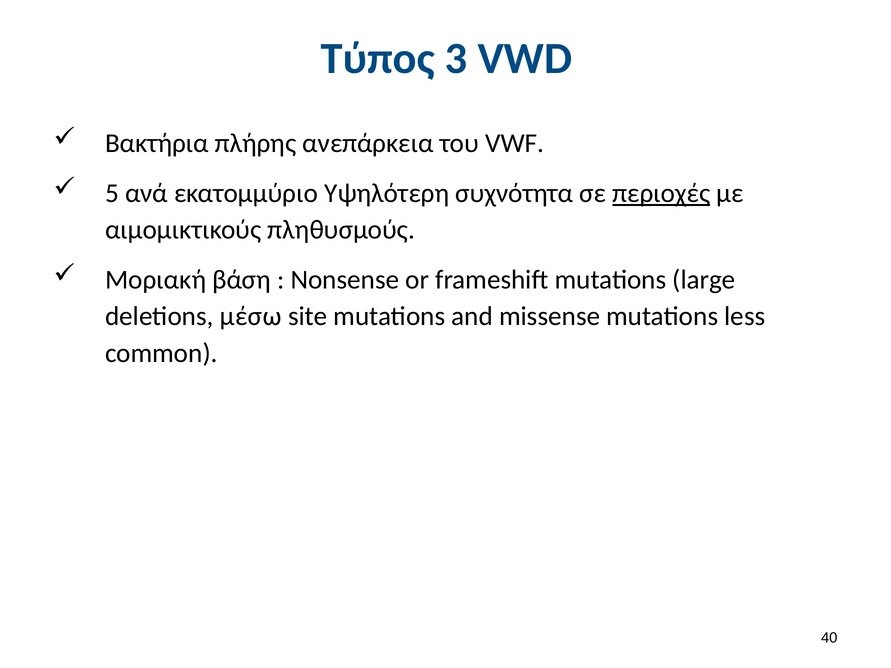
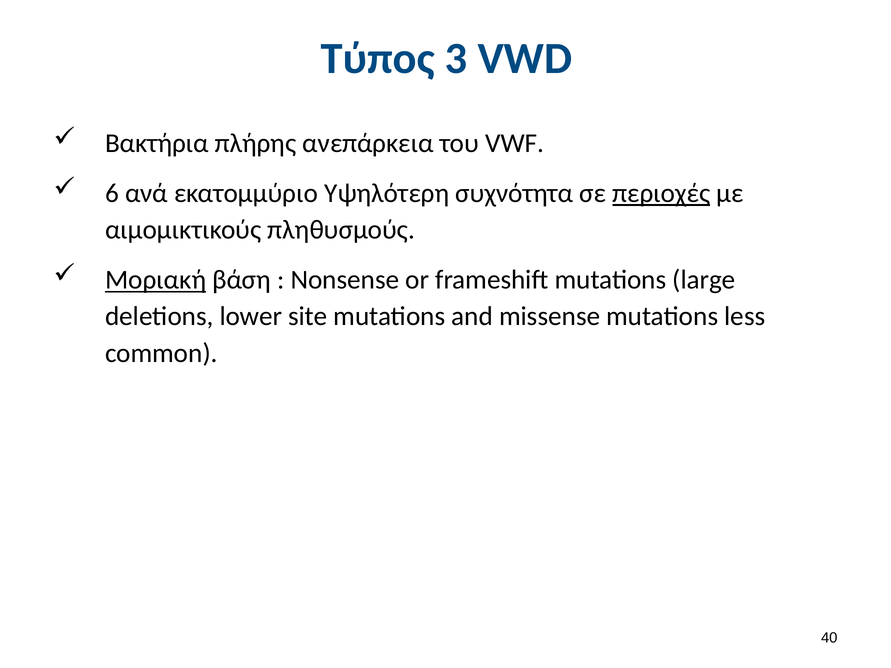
5: 5 -> 6
Μοριακή underline: none -> present
μέσω: μέσω -> lower
